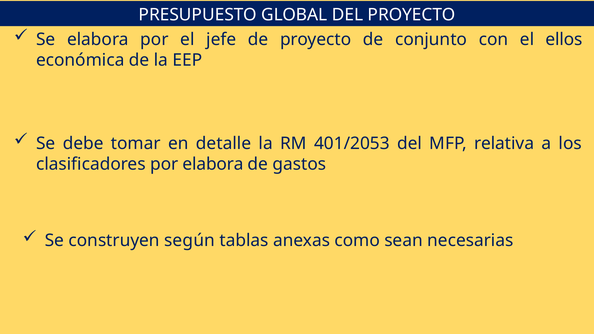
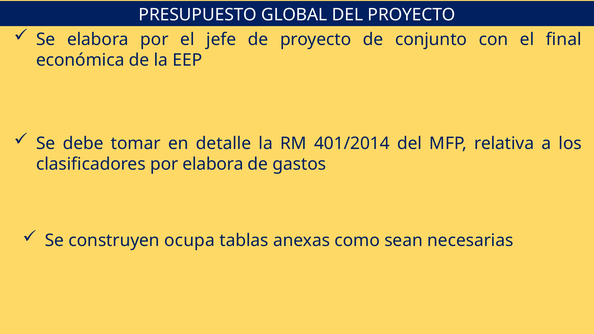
ellos: ellos -> final
401/2053: 401/2053 -> 401/2014
según: según -> ocupa
